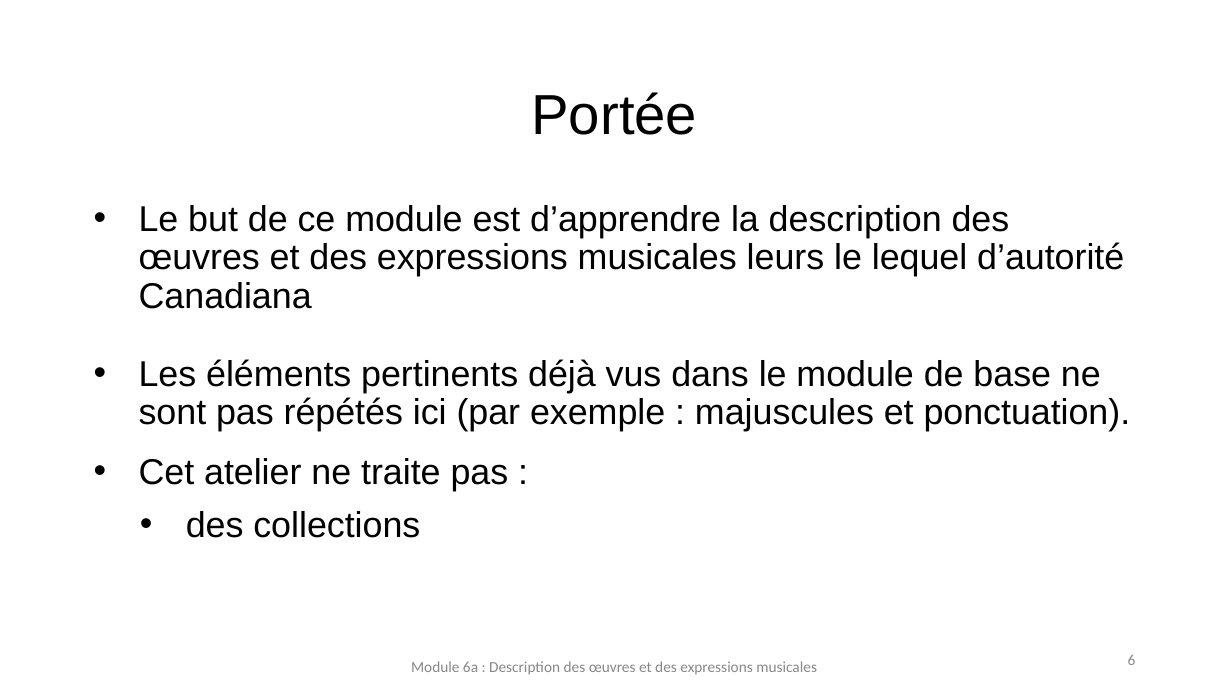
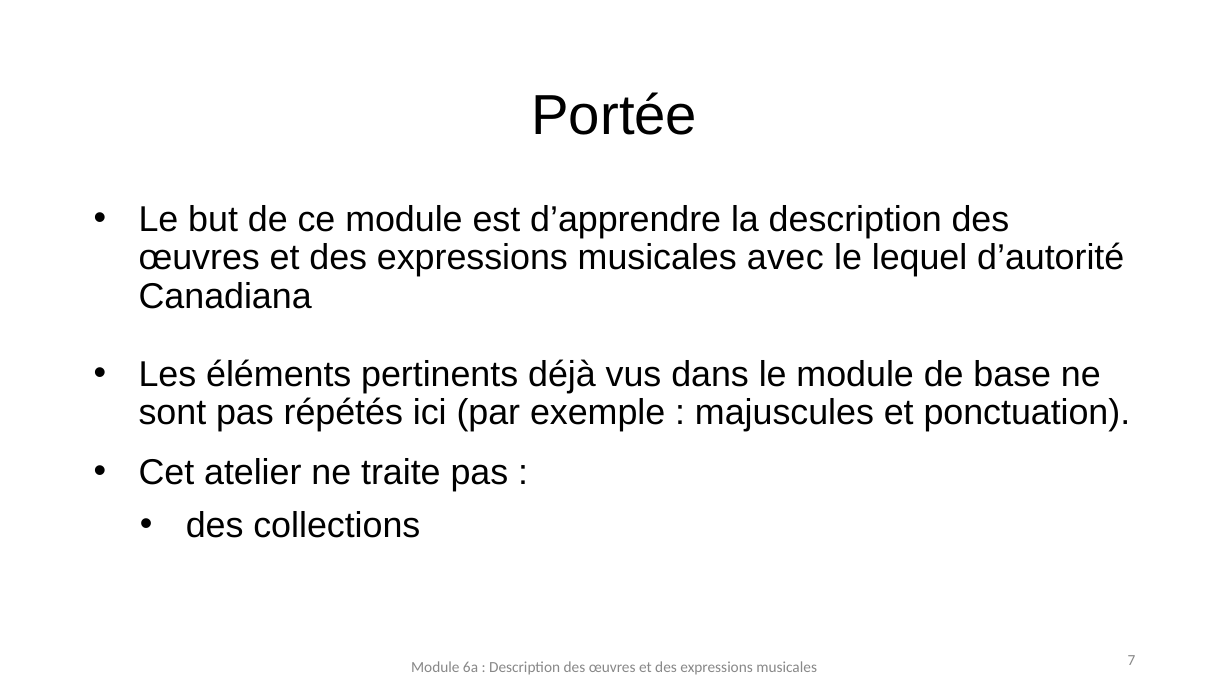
leurs: leurs -> avec
6: 6 -> 7
